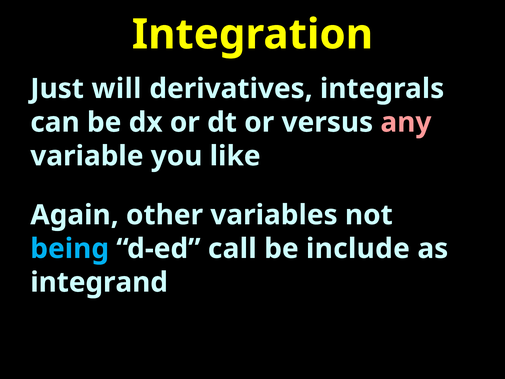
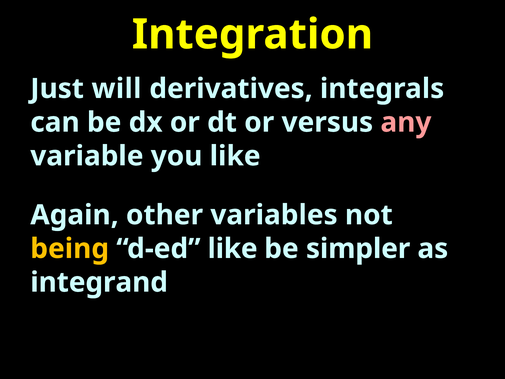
being colour: light blue -> yellow
d-ed call: call -> like
include: include -> simpler
